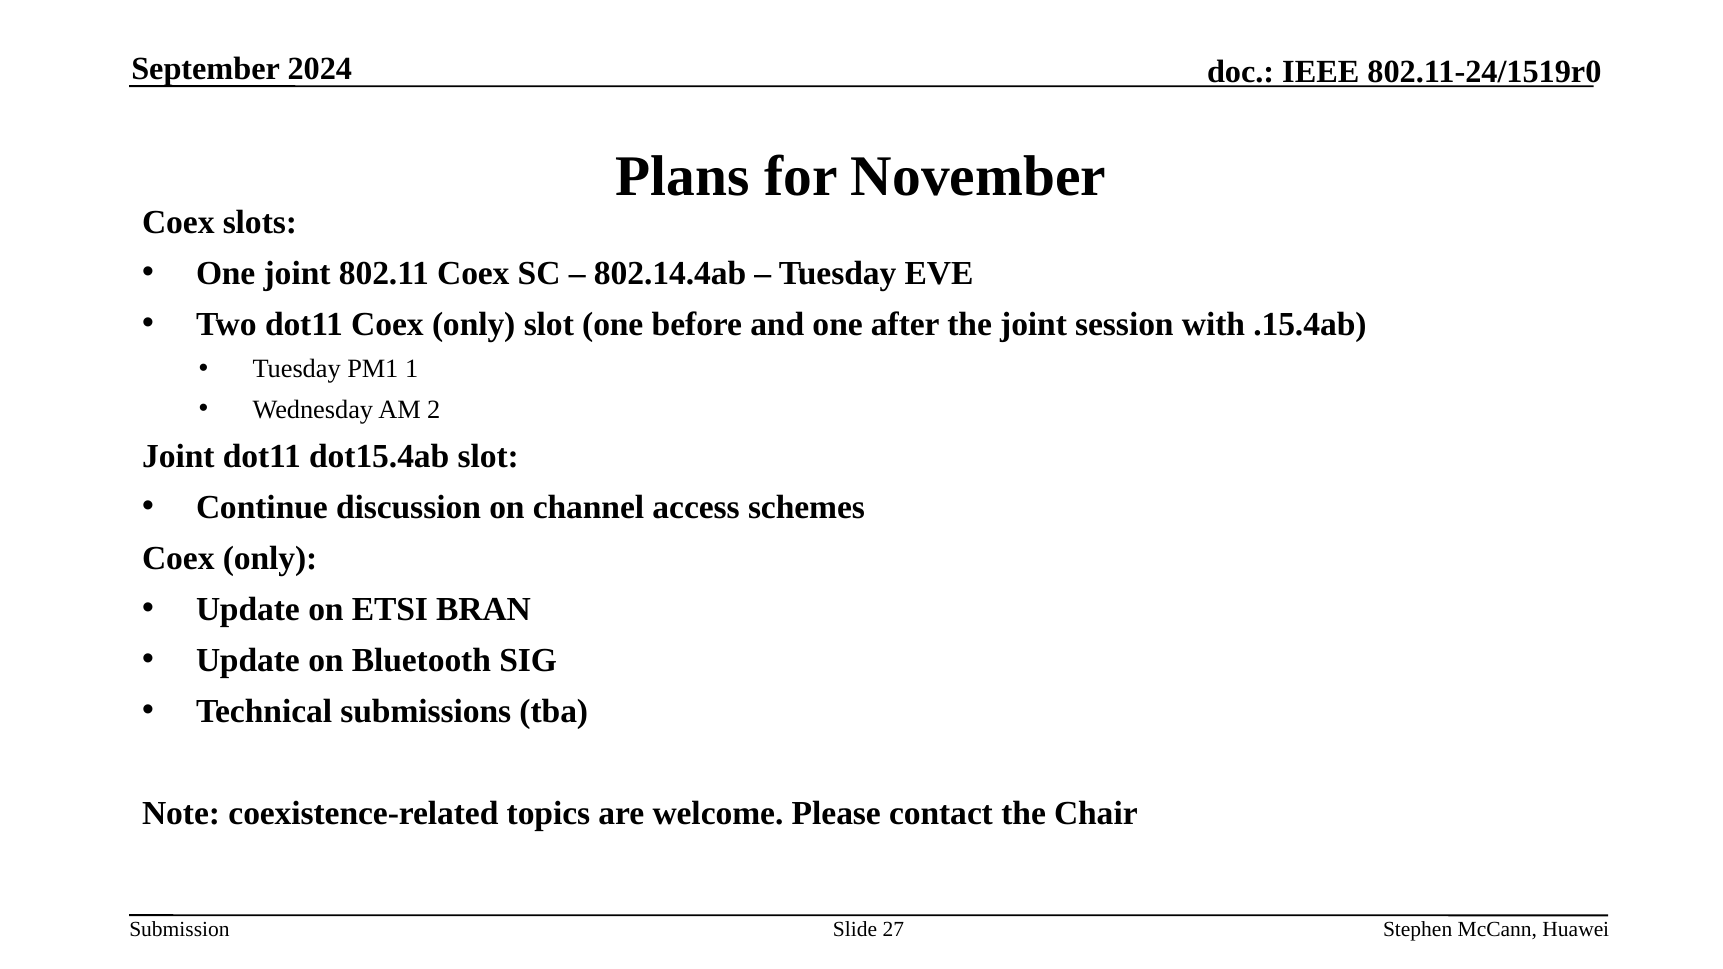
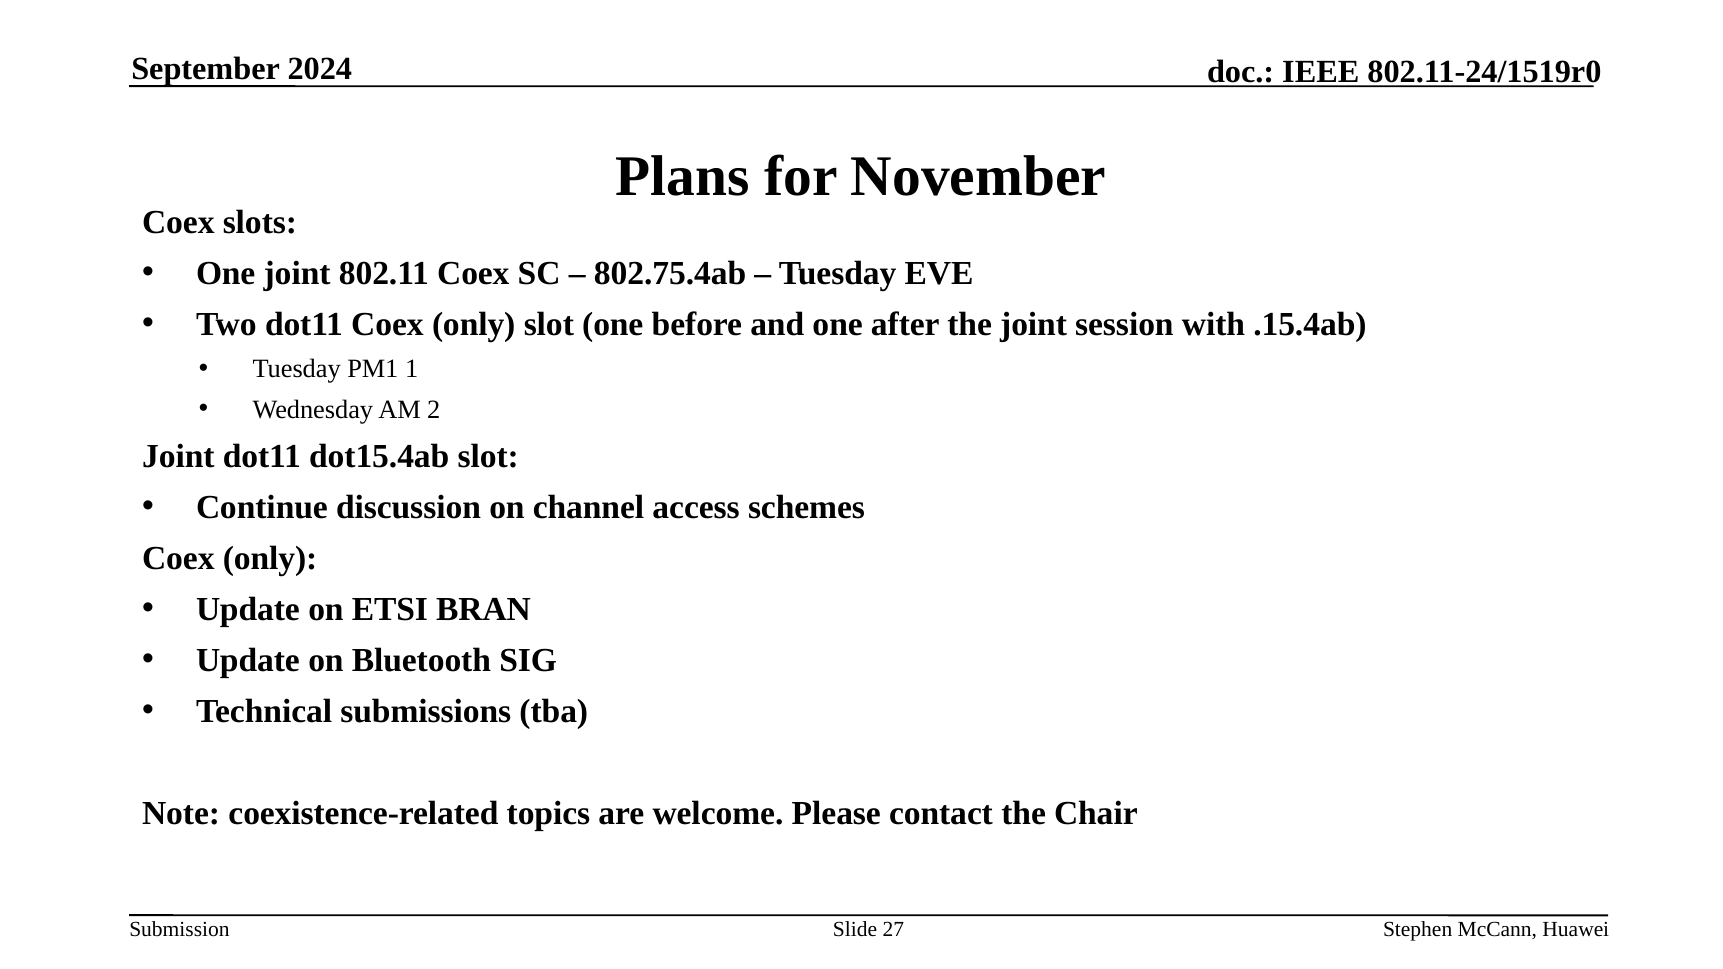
802.14.4ab: 802.14.4ab -> 802.75.4ab
